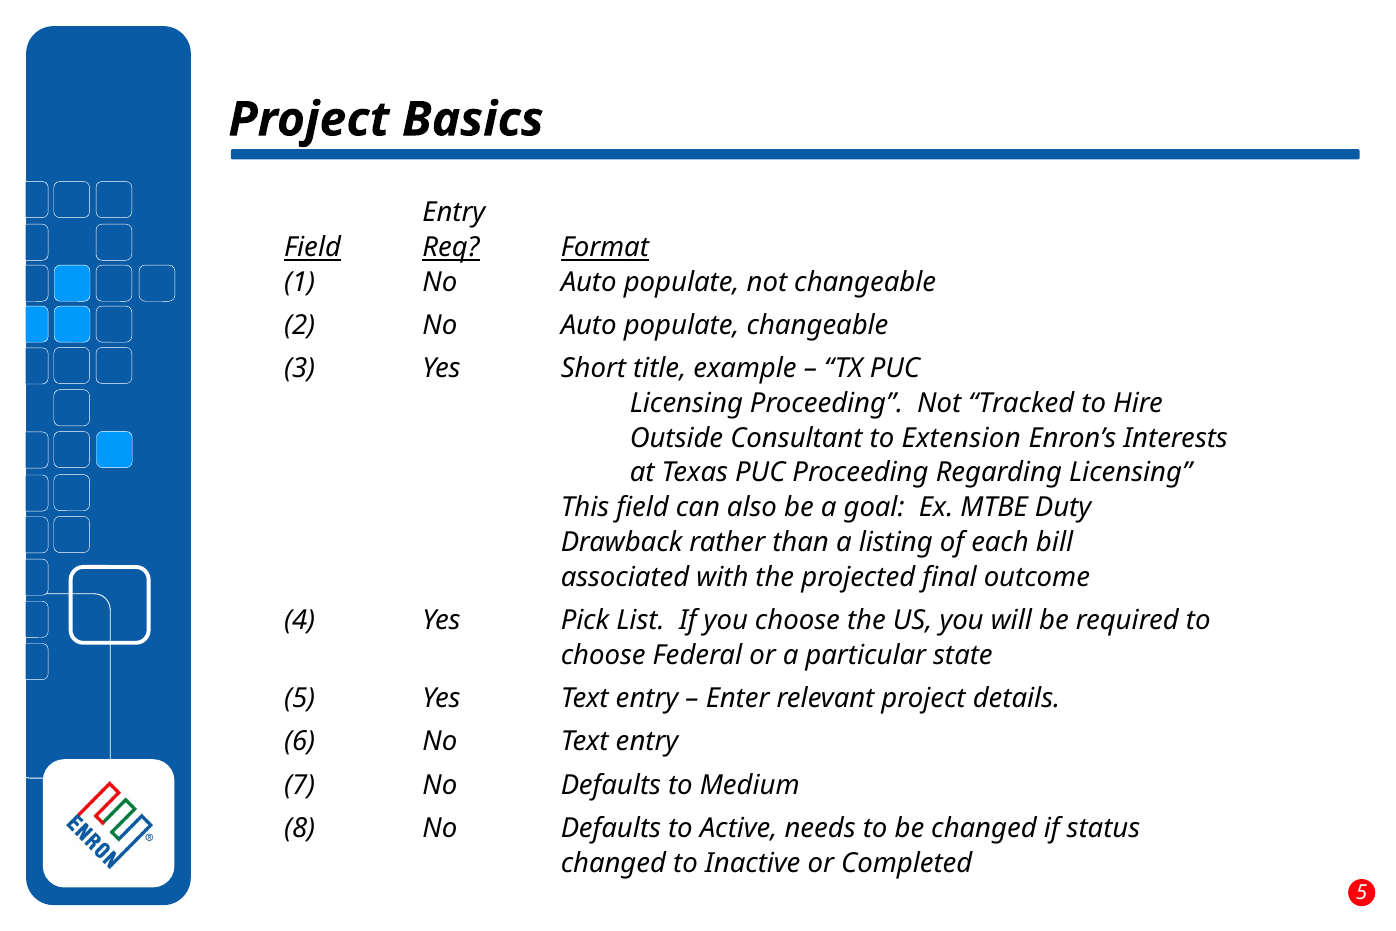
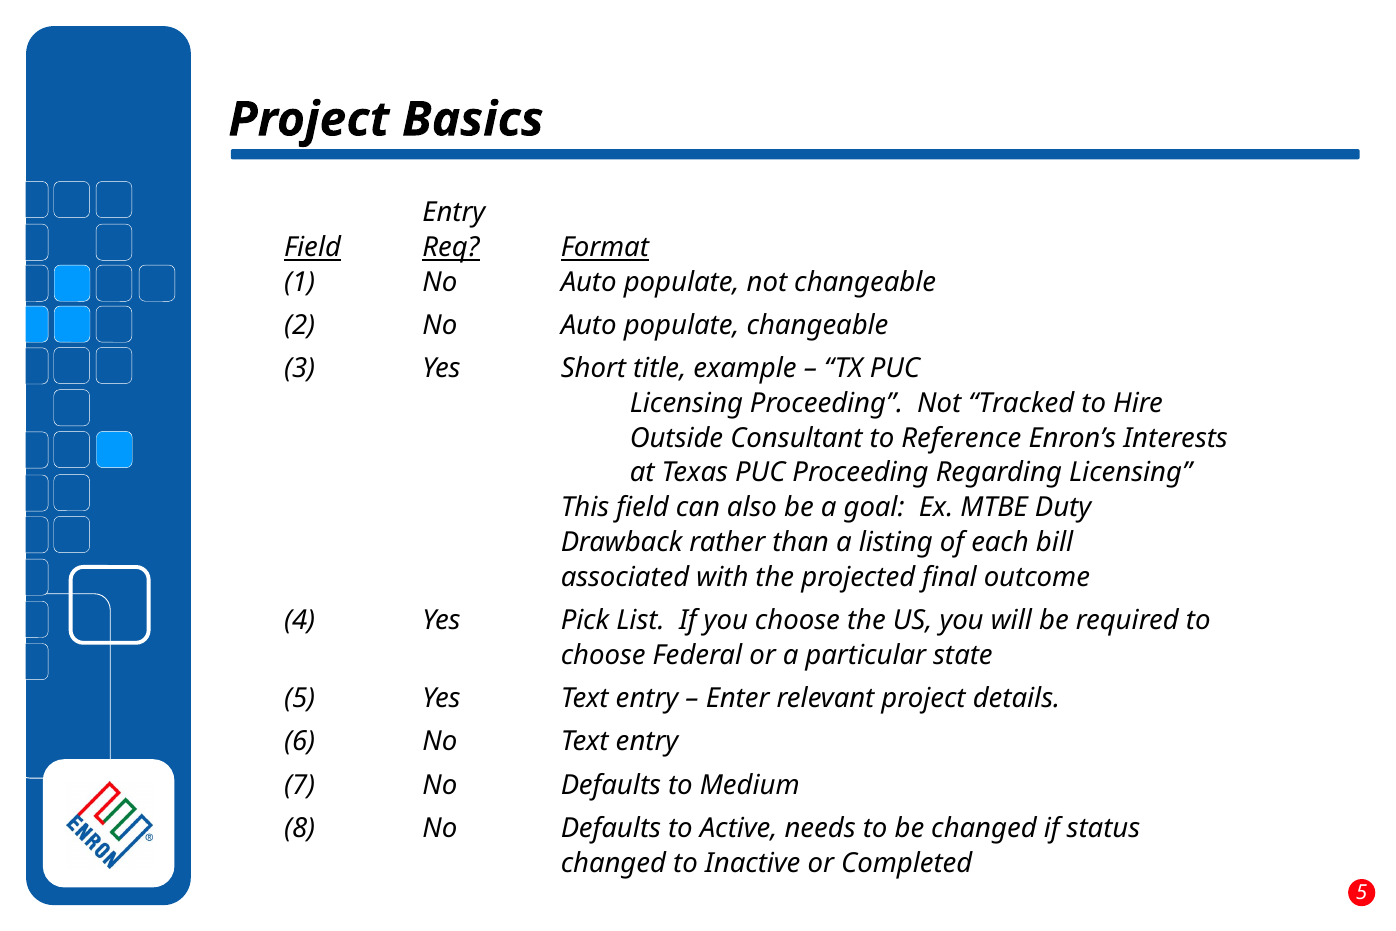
Extension: Extension -> Reference
